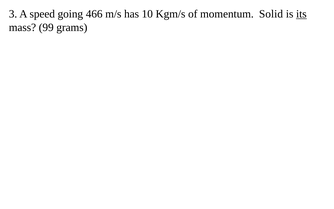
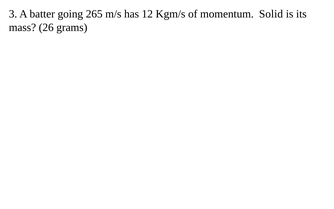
speed: speed -> batter
466: 466 -> 265
10: 10 -> 12
its underline: present -> none
99: 99 -> 26
